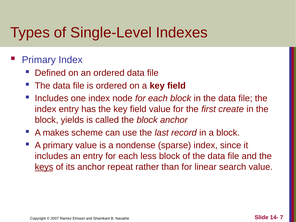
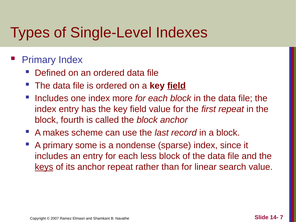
field at (176, 86) underline: none -> present
node: node -> more
first create: create -> repeat
yields: yields -> fourth
primary value: value -> some
